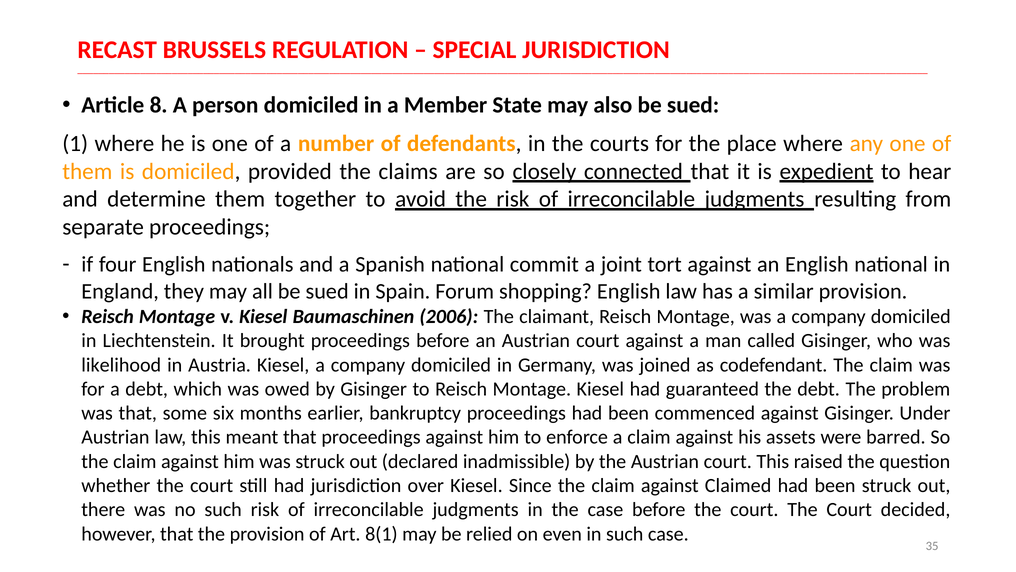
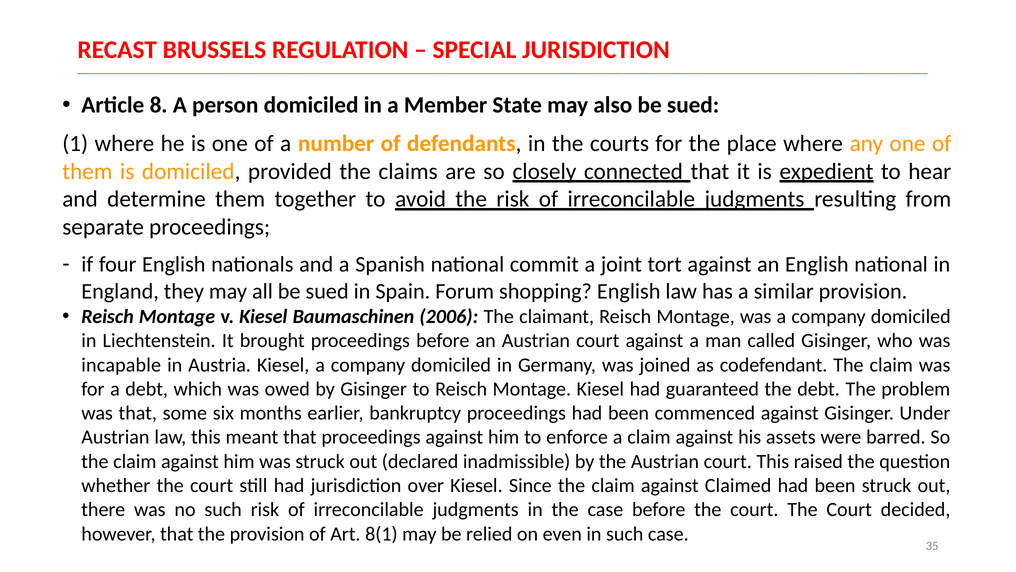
likelihood: likelihood -> incapable
